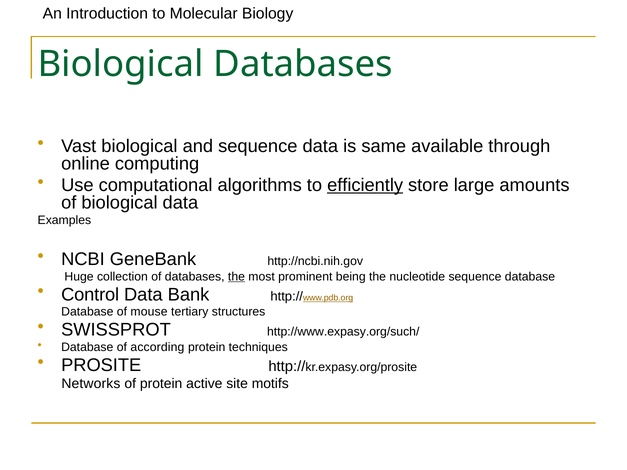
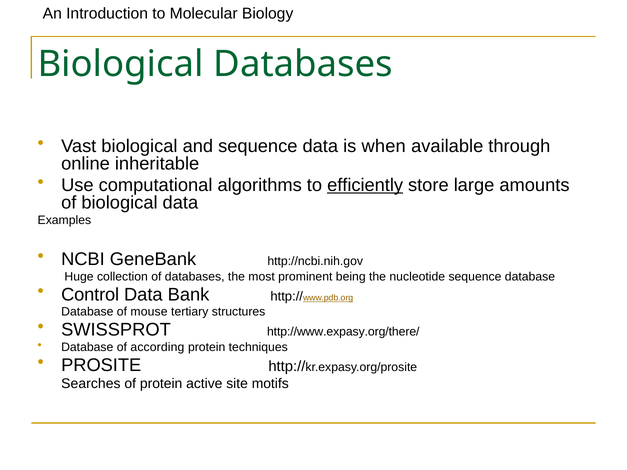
same: same -> when
computing: computing -> inheritable
the at (236, 277) underline: present -> none
http://www.expasy.org/such/: http://www.expasy.org/such/ -> http://www.expasy.org/there/
Networks: Networks -> Searches
